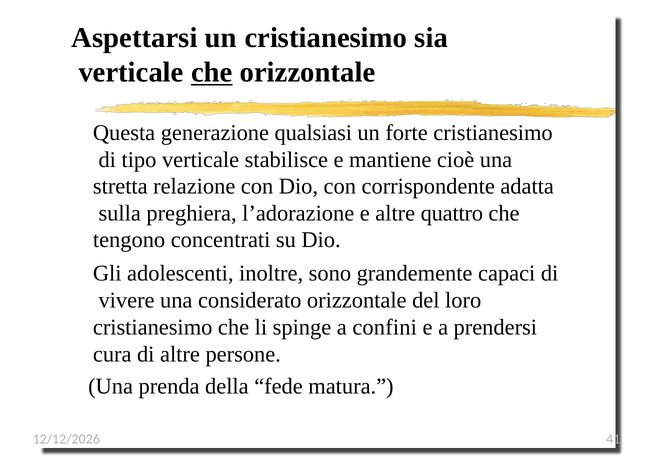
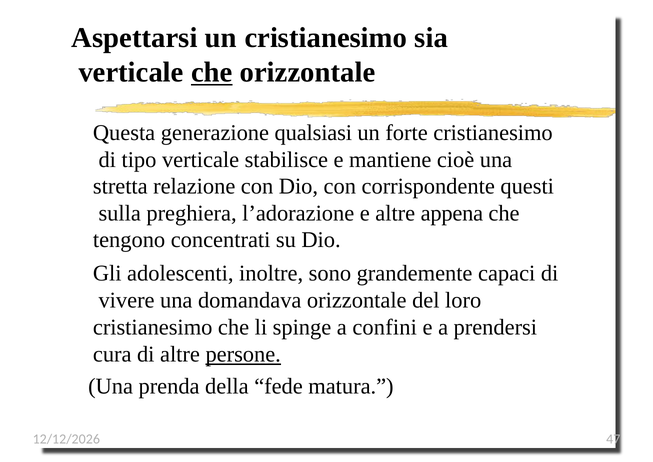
adatta: adatta -> questi
quattro: quattro -> appena
considerato: considerato -> domandava
persone underline: none -> present
41: 41 -> 47
